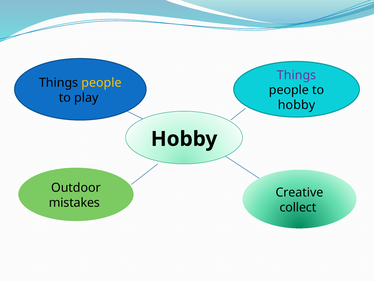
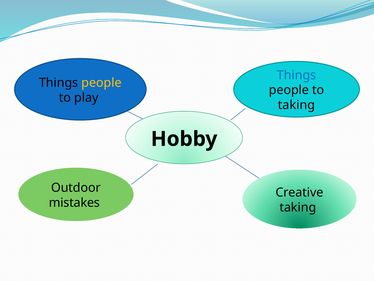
Things at (297, 75) colour: purple -> blue
hobby at (297, 105): hobby -> taking
collect at (298, 207): collect -> taking
